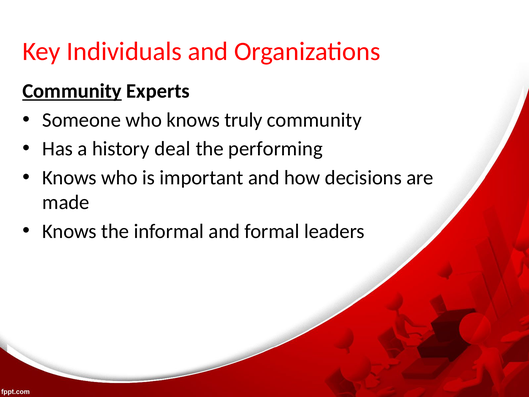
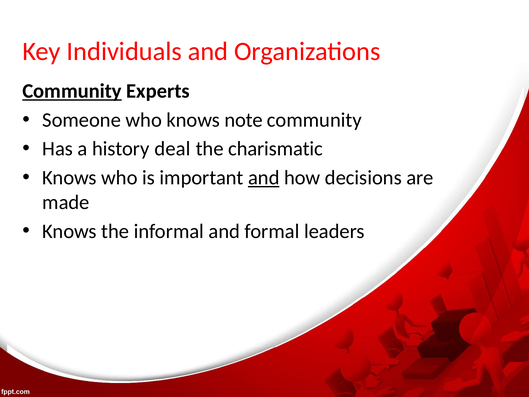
truly: truly -> note
performing: performing -> charismatic
and at (264, 178) underline: none -> present
